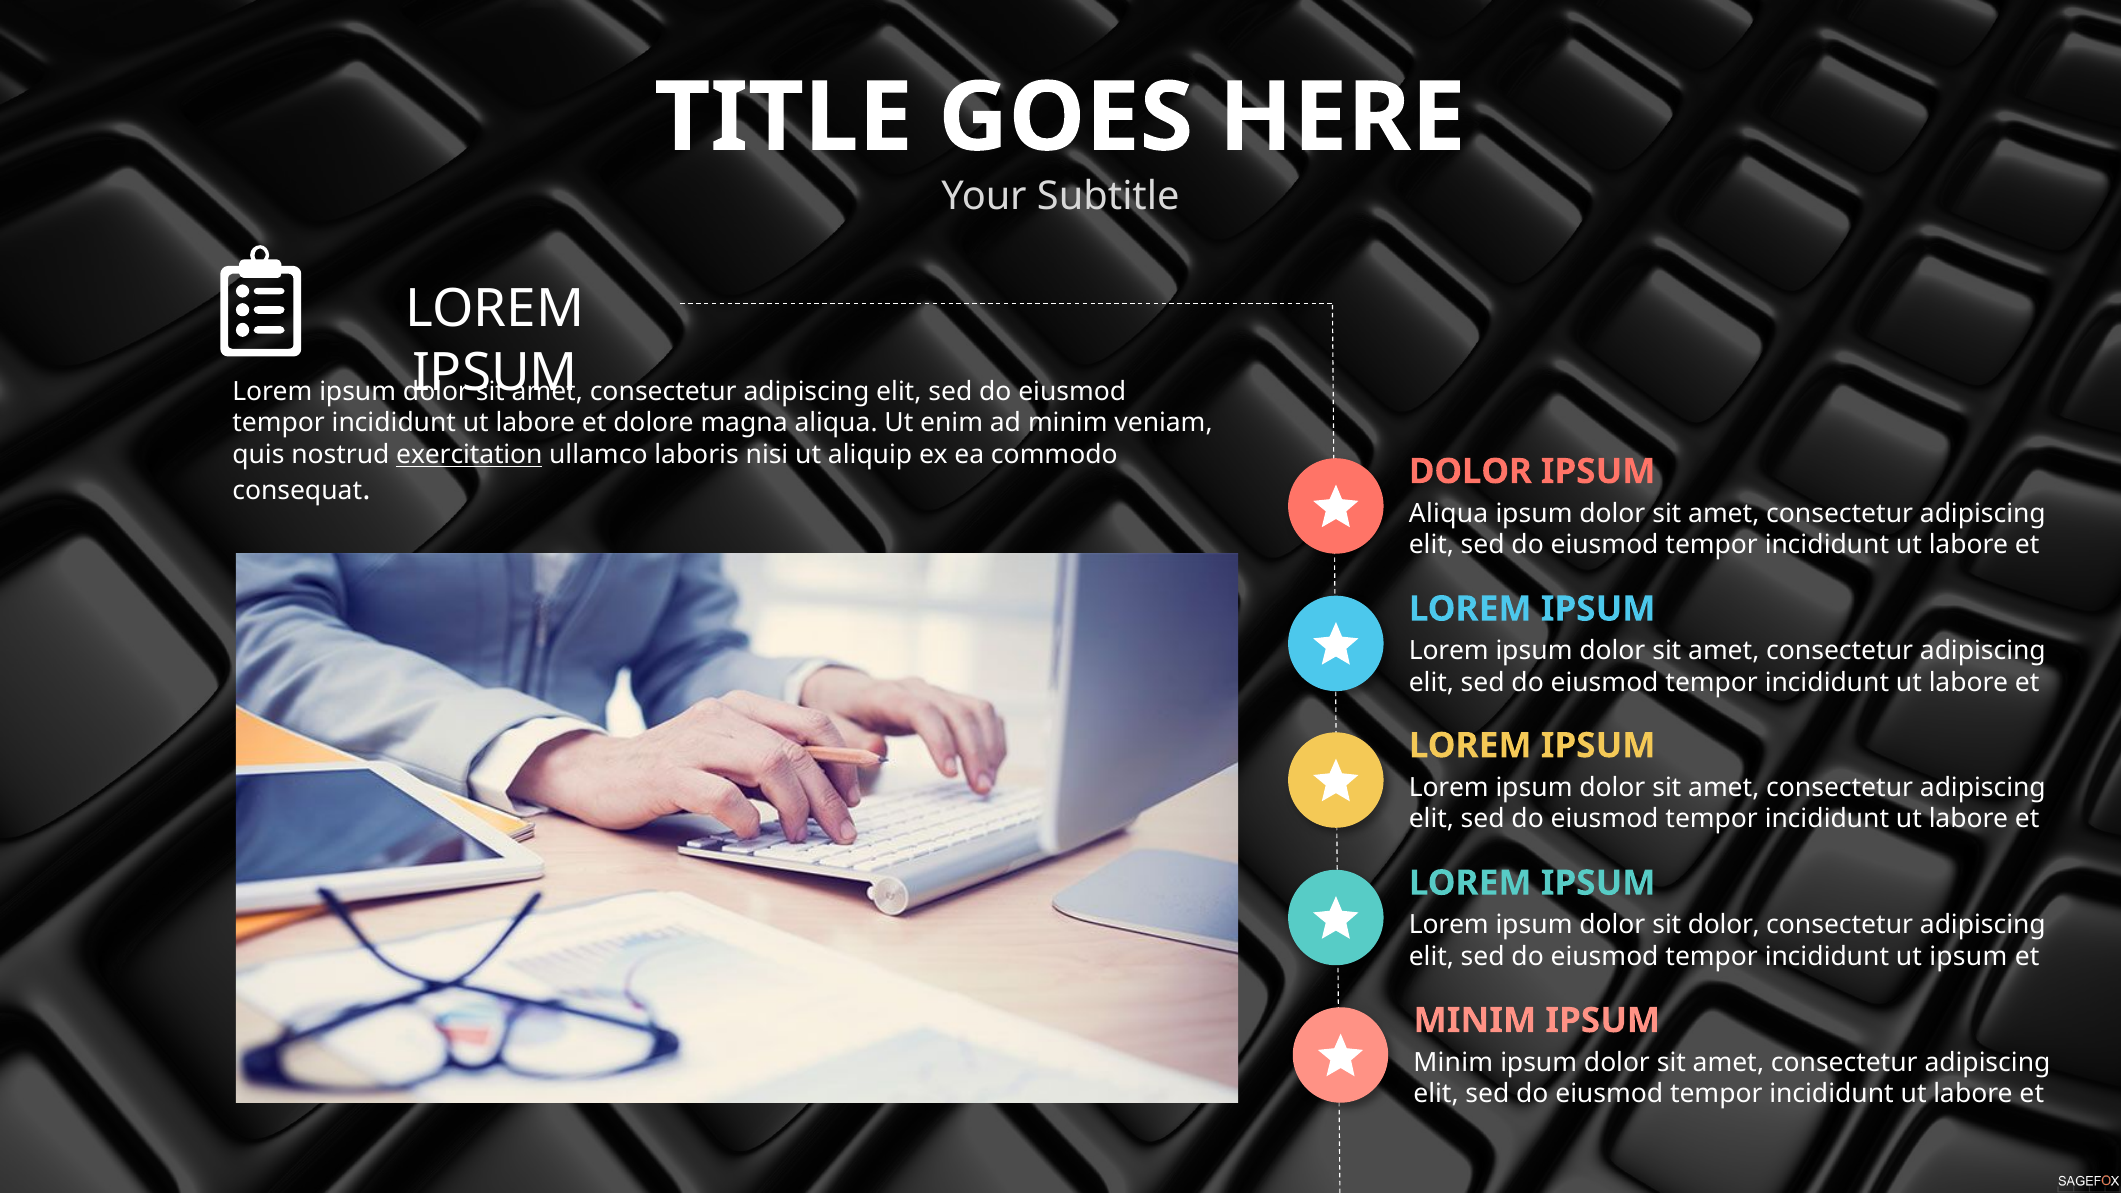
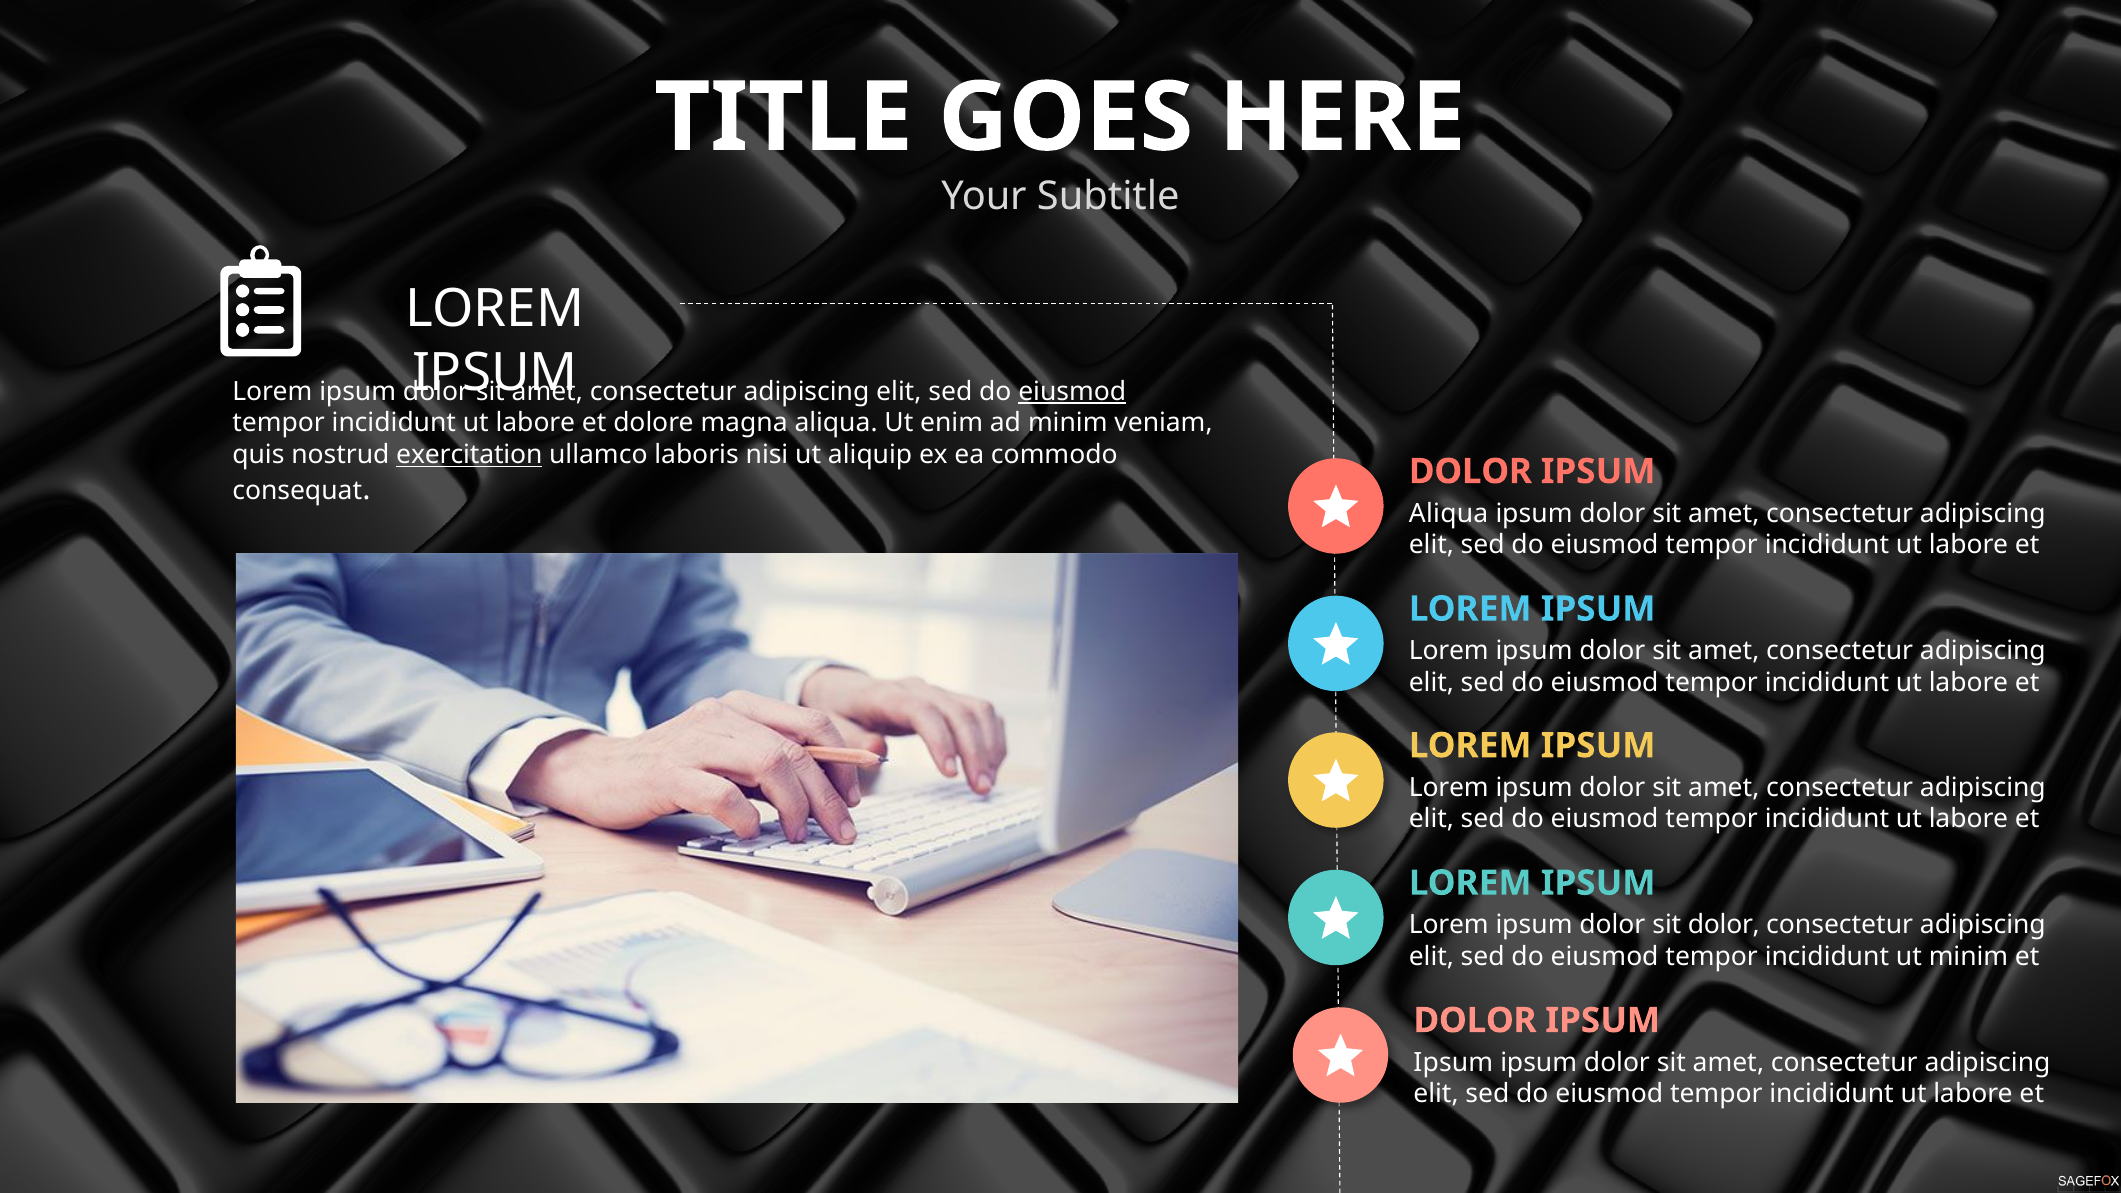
eiusmod at (1072, 391) underline: none -> present
ut ipsum: ipsum -> minim
MINIM at (1475, 1021): MINIM -> DOLOR
Minim at (1453, 1062): Minim -> Ipsum
